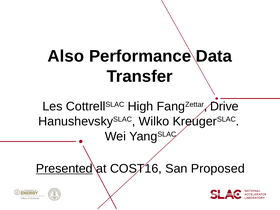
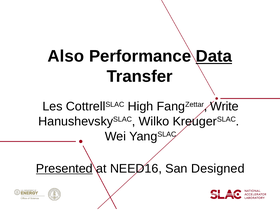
Data underline: none -> present
Drive: Drive -> Write
COST16: COST16 -> NEED16
Proposed: Proposed -> Designed
